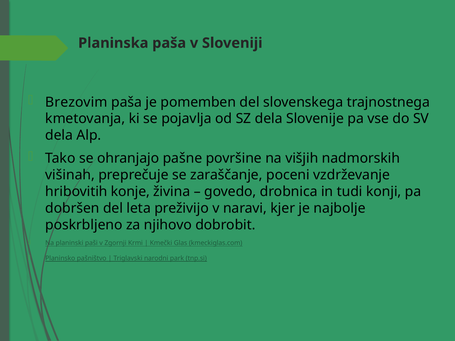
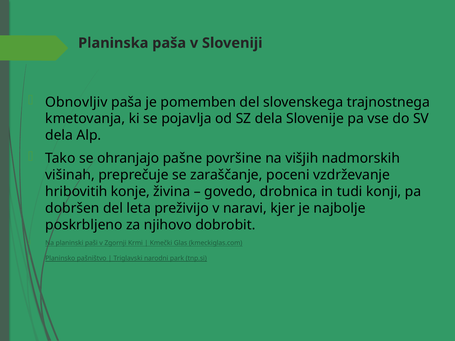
Brezovim: Brezovim -> Obnovljiv
